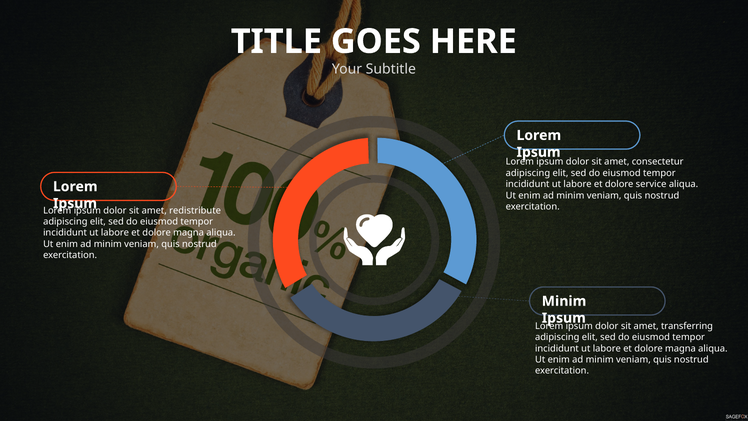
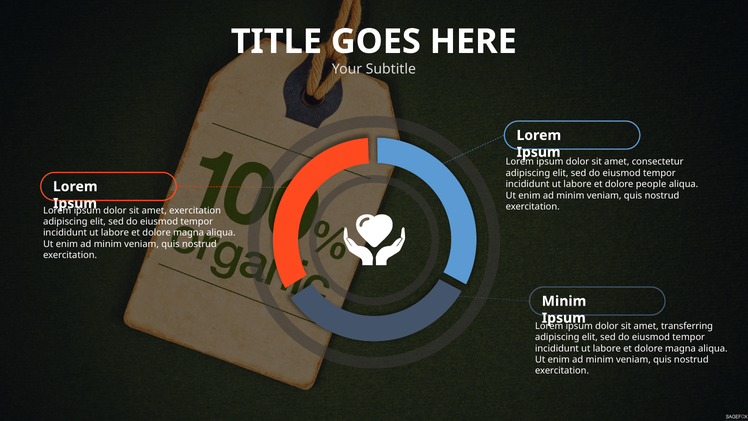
service: service -> people
amet redistribute: redistribute -> exercitation
